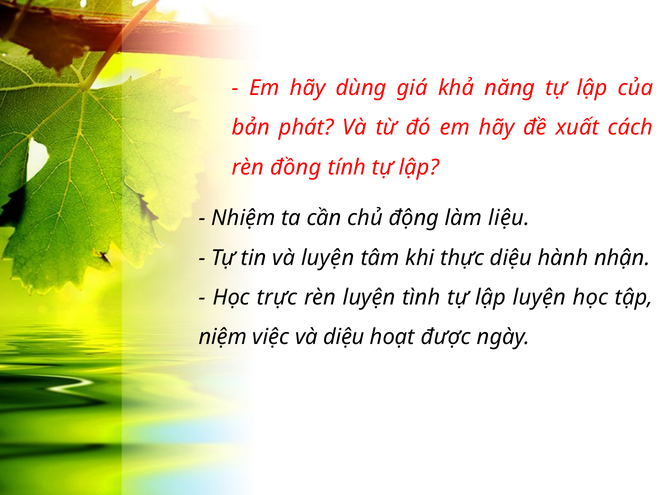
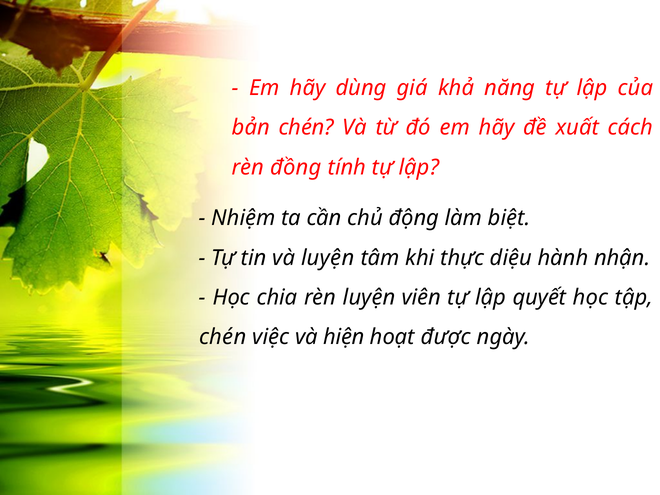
bản phát: phát -> chén
liệu: liệu -> biệt
trực: trực -> chia
tình: tình -> viên
lập luyện: luyện -> quyết
niệm at (223, 337): niệm -> chén
và diệu: diệu -> hiện
